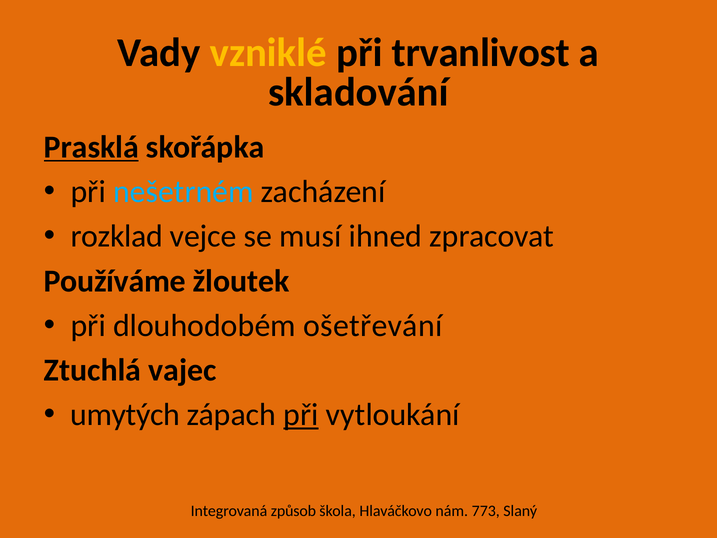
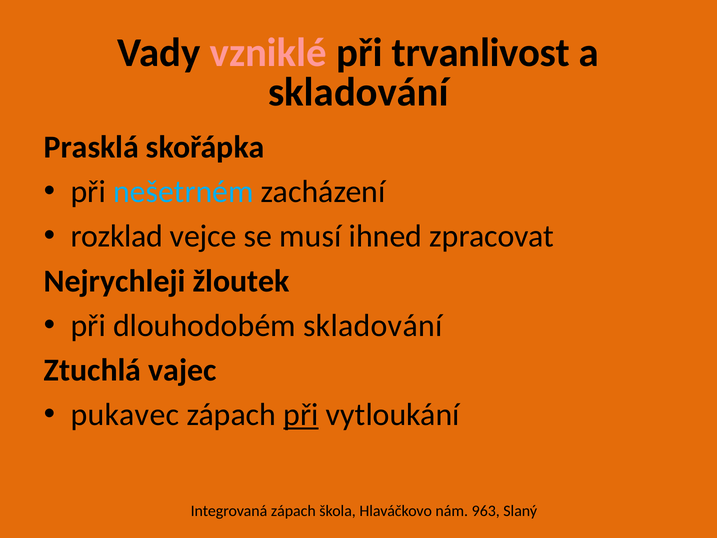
vzniklé colour: yellow -> pink
Prasklá underline: present -> none
Používáme: Používáme -> Nejrychleji
dlouhodobém ošetřevání: ošetřevání -> skladování
umytých: umytých -> pukavec
Integrovaná způsob: způsob -> zápach
773: 773 -> 963
